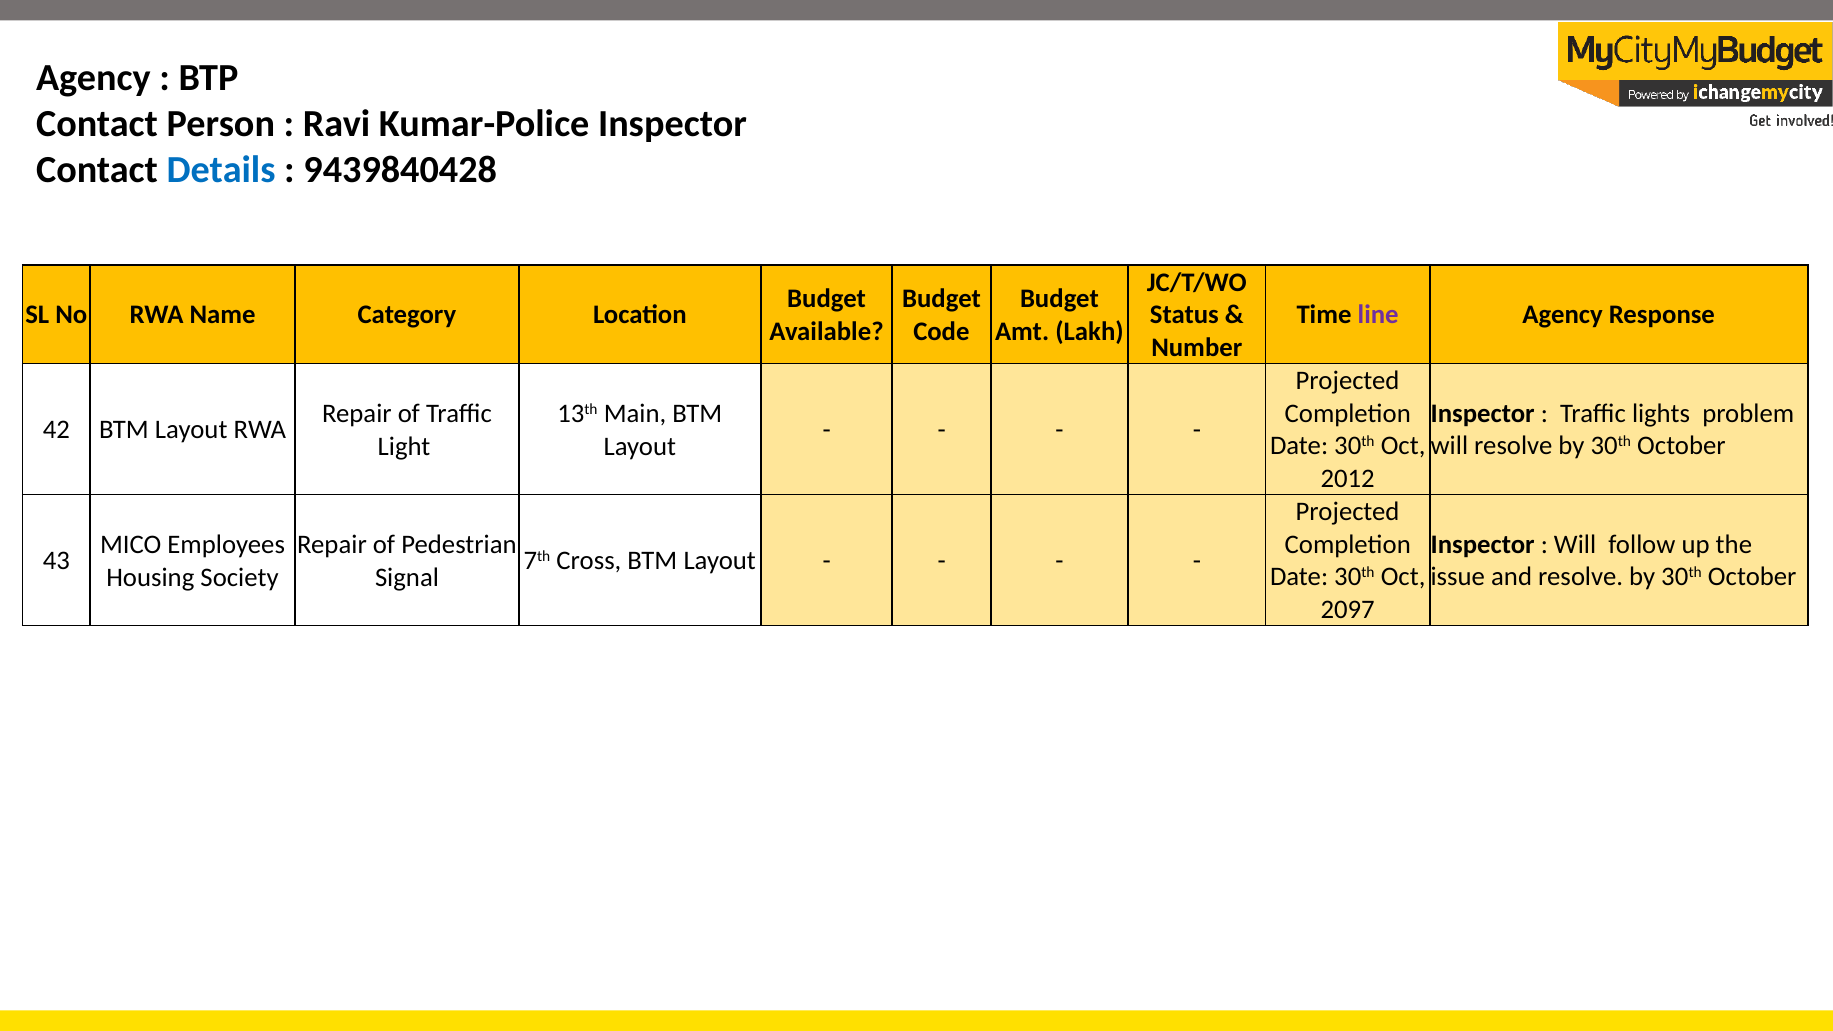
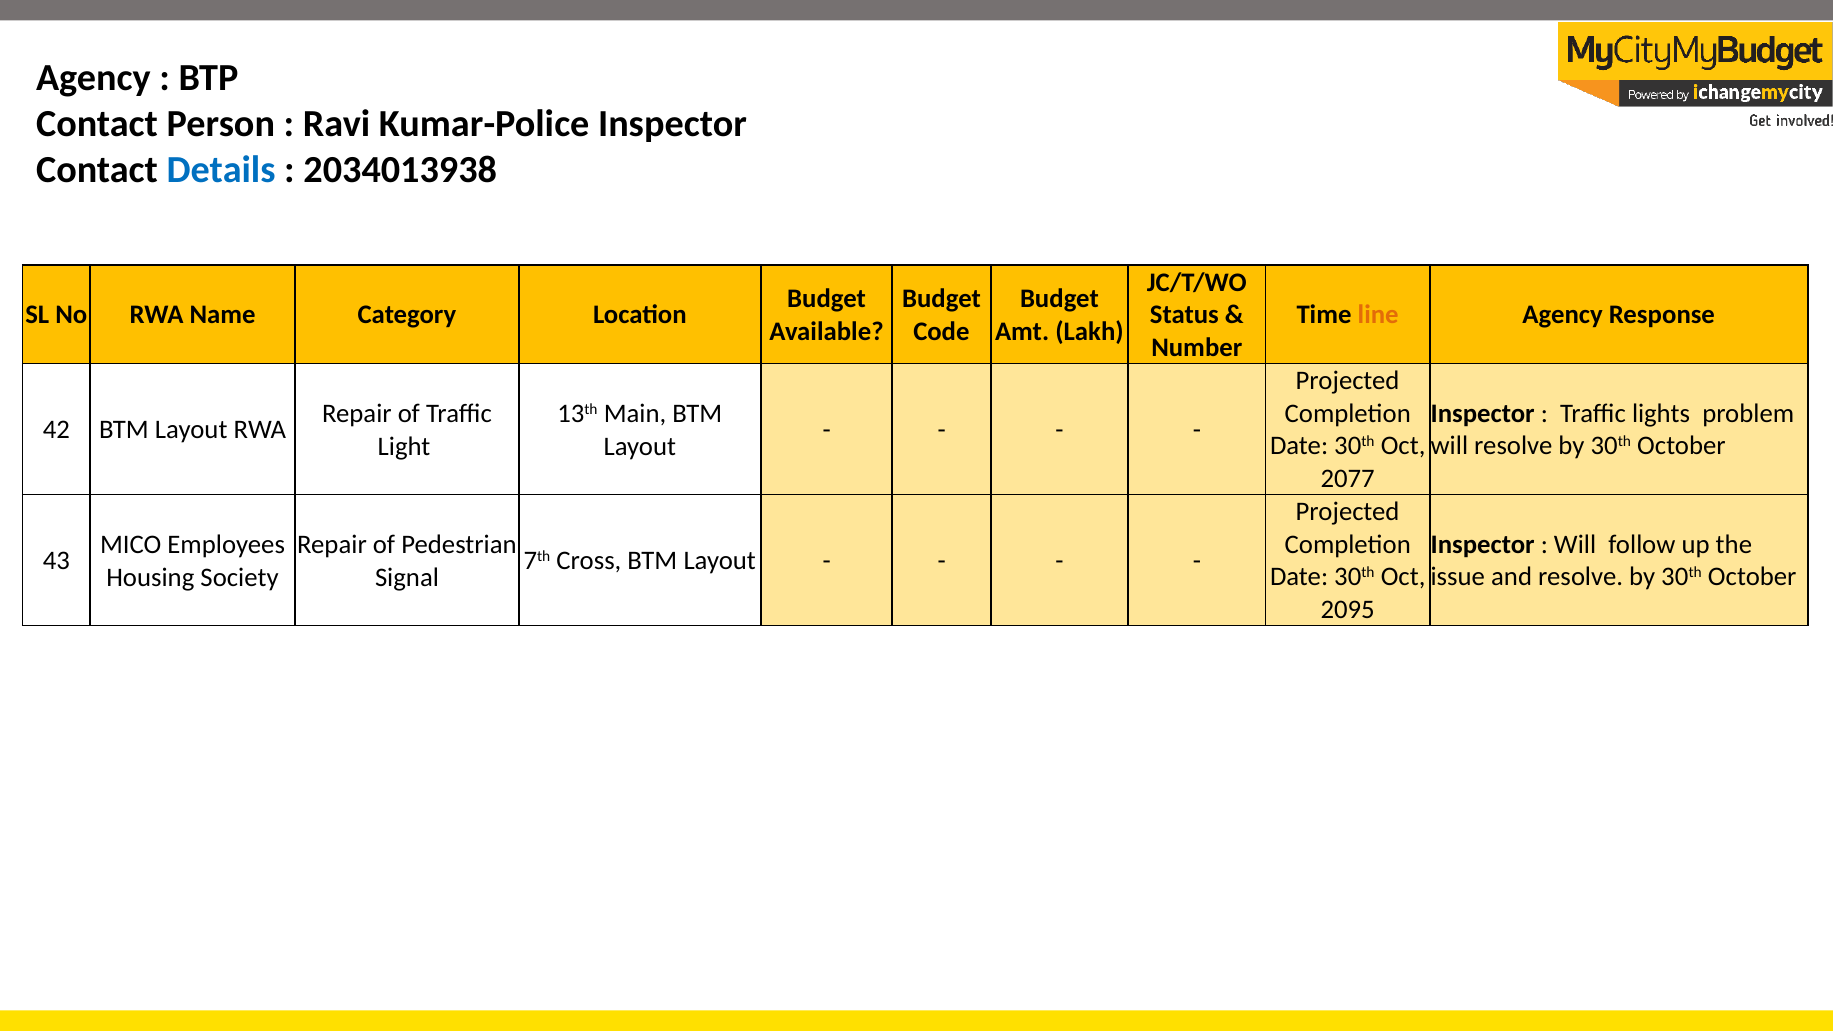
9439840428: 9439840428 -> 2034013938
line colour: purple -> orange
2012: 2012 -> 2077
2097: 2097 -> 2095
